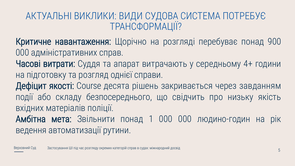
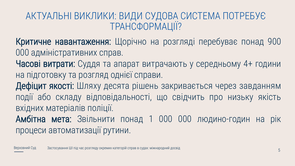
Course: Course -> Шляху
безпосереднього: безпосереднього -> відповідальності
ведення: ведення -> процеси
